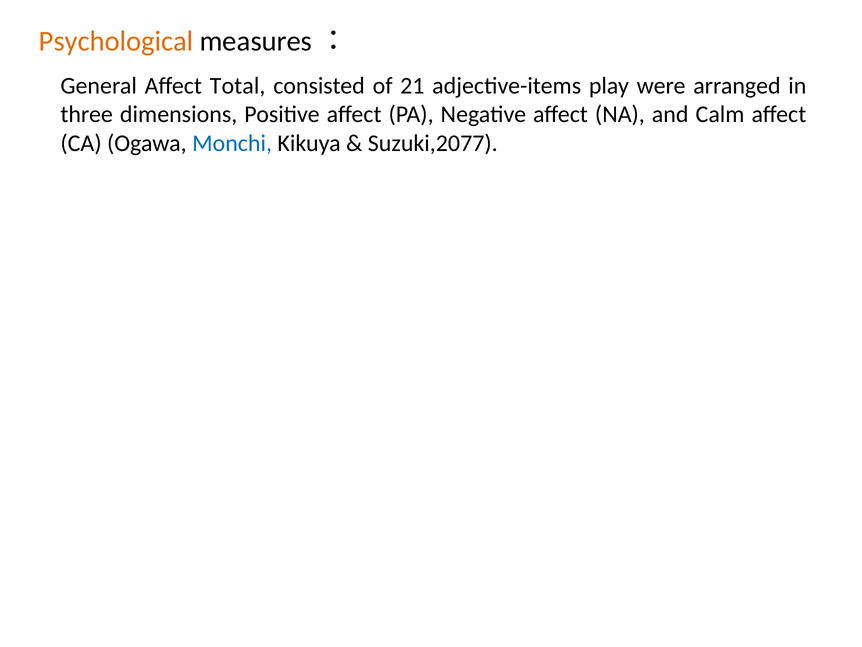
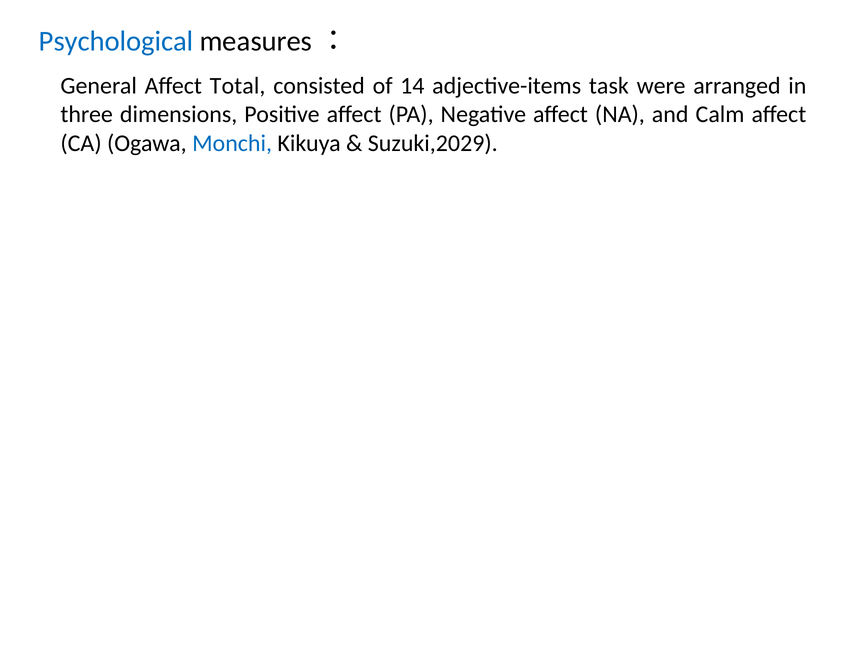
Psychological colour: orange -> blue
21: 21 -> 14
play: play -> task
Suzuki,2077: Suzuki,2077 -> Suzuki,2029
